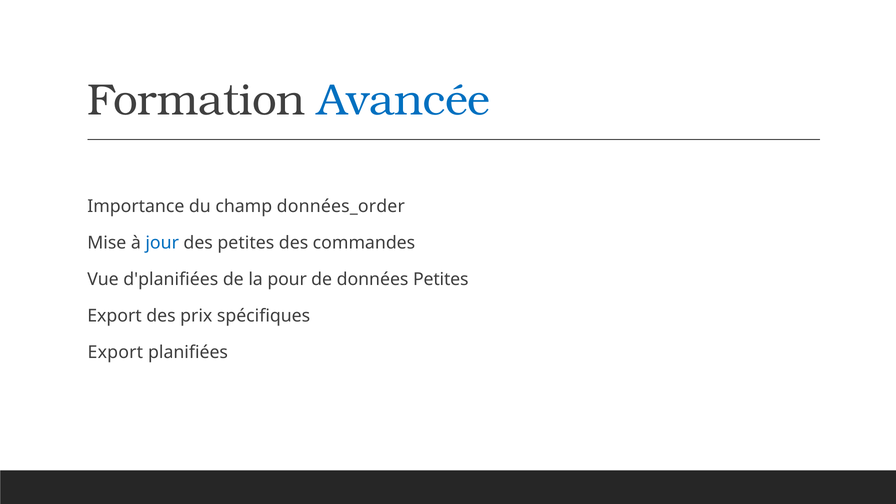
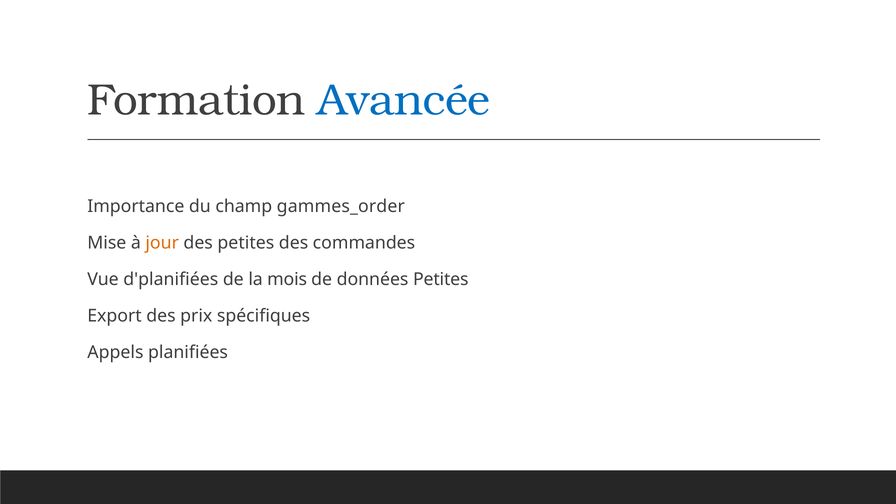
données_order: données_order -> gammes_order
jour colour: blue -> orange
pour: pour -> mois
Export at (115, 352): Export -> Appels
